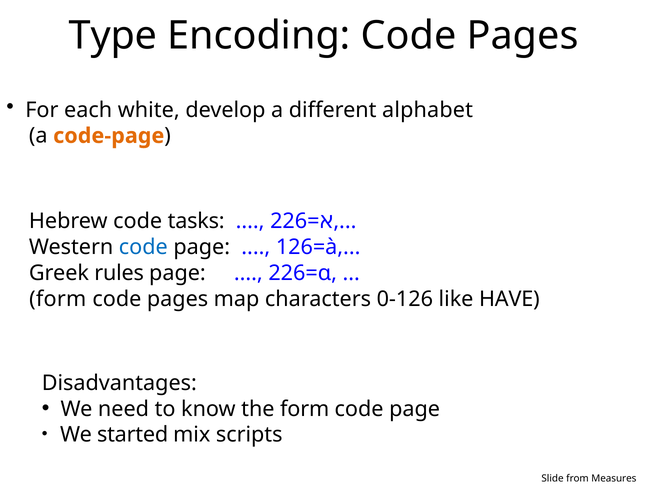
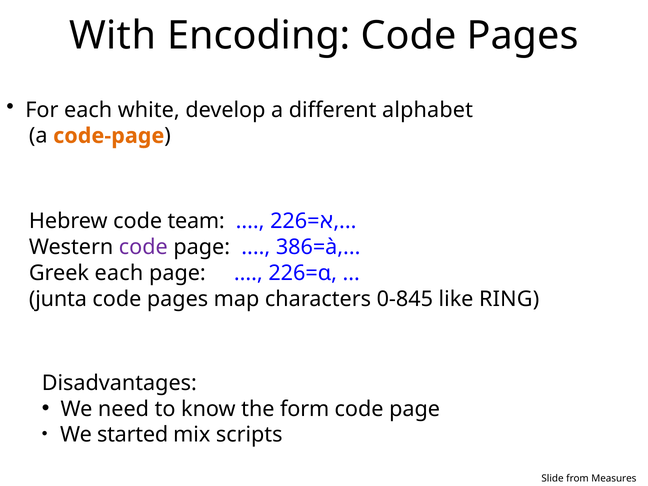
Type: Type -> With
tasks: tasks -> team
code at (143, 247) colour: blue -> purple
126=à: 126=à -> 386=à
Greek rules: rules -> each
form at (58, 299): form -> junta
0-126: 0-126 -> 0-845
HAVE: HAVE -> RING
